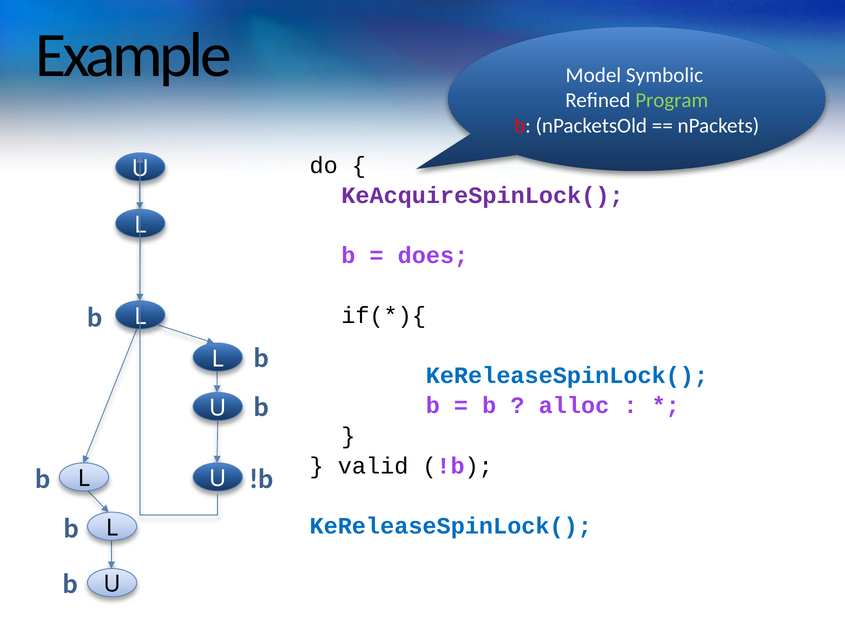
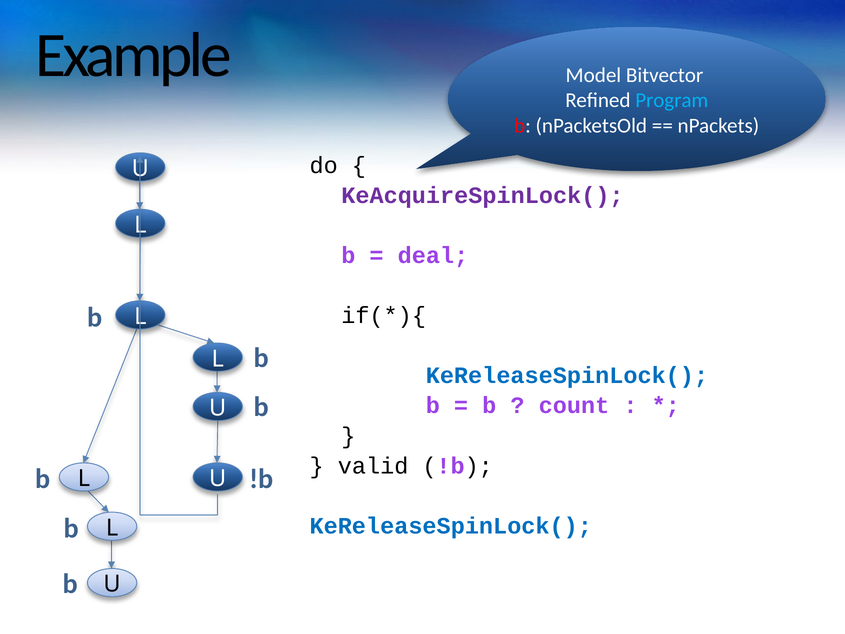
Symbolic: Symbolic -> Bitvector
Program colour: light green -> light blue
does: does -> deal
alloc: alloc -> count
